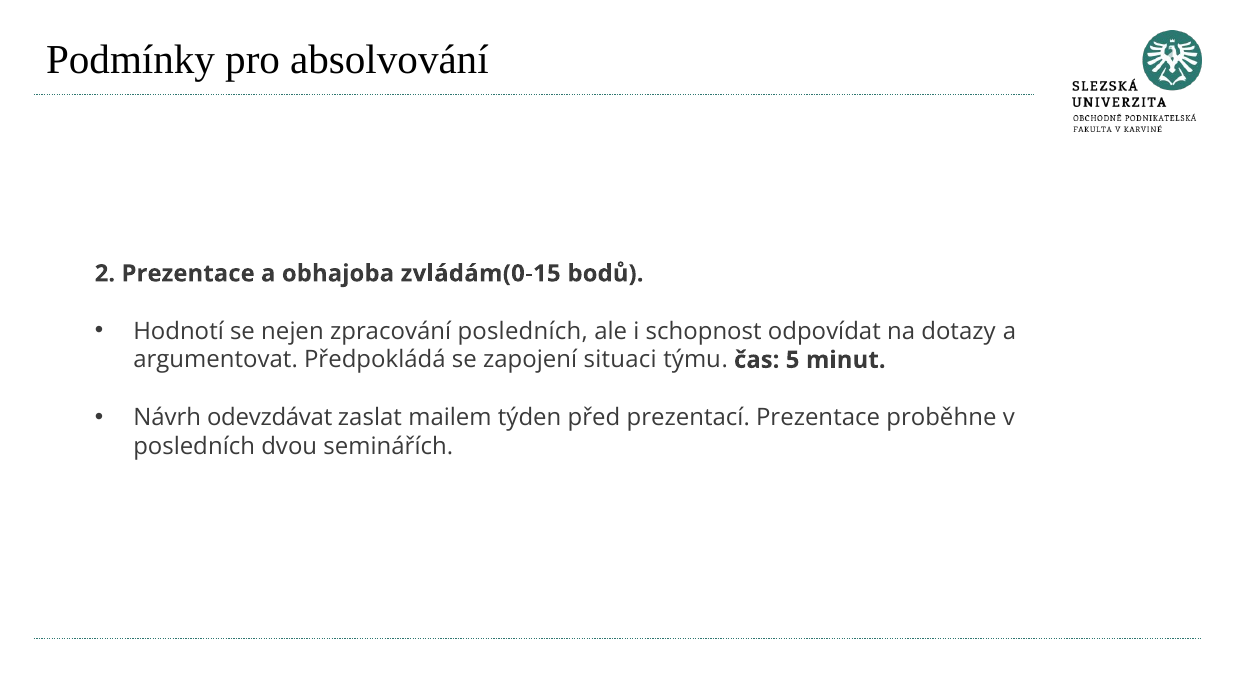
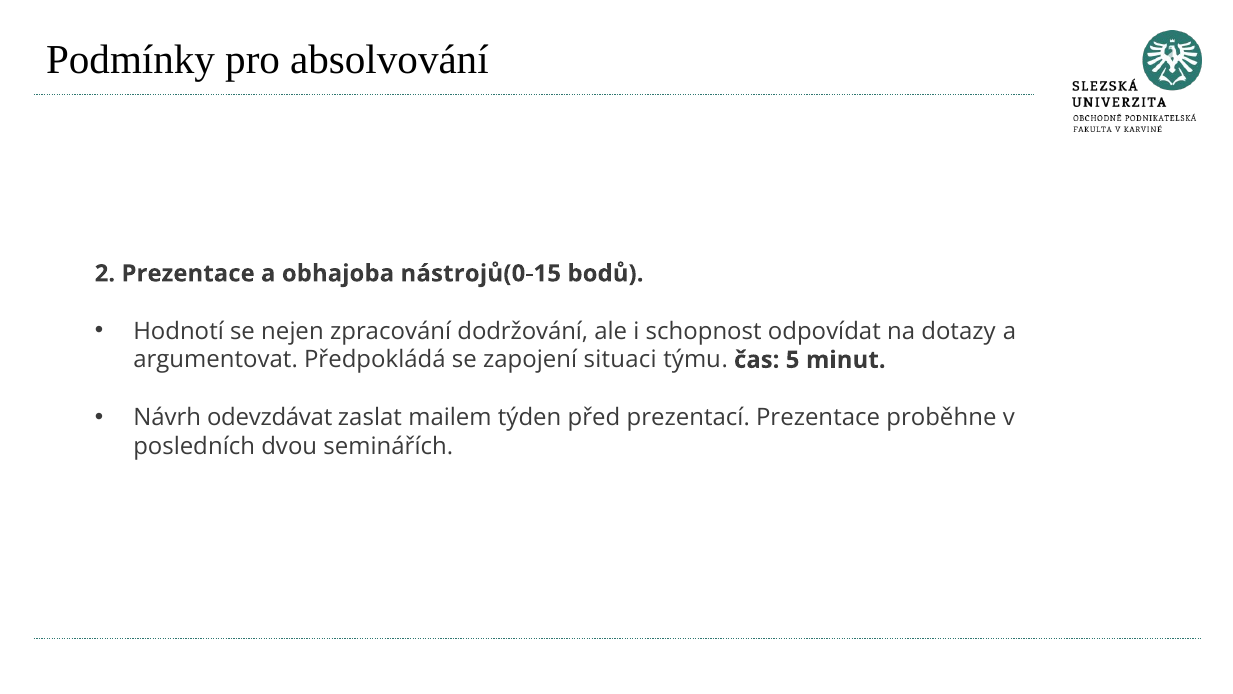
zvládám(0-15: zvládám(0-15 -> nástrojů(0-15
zpracování posledních: posledních -> dodržování
